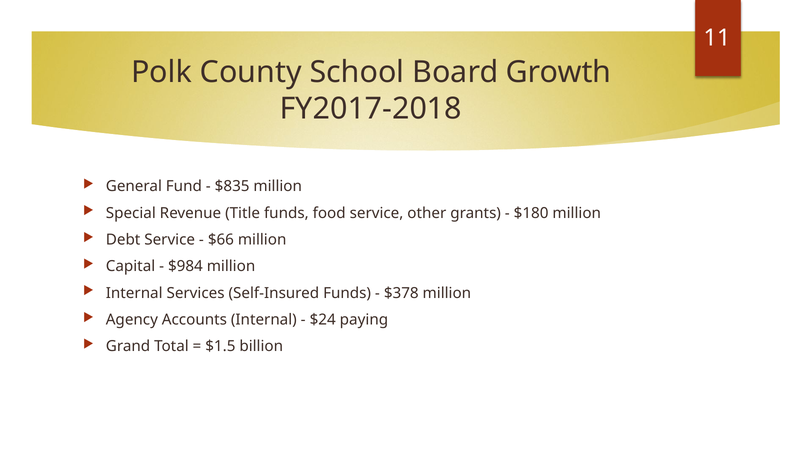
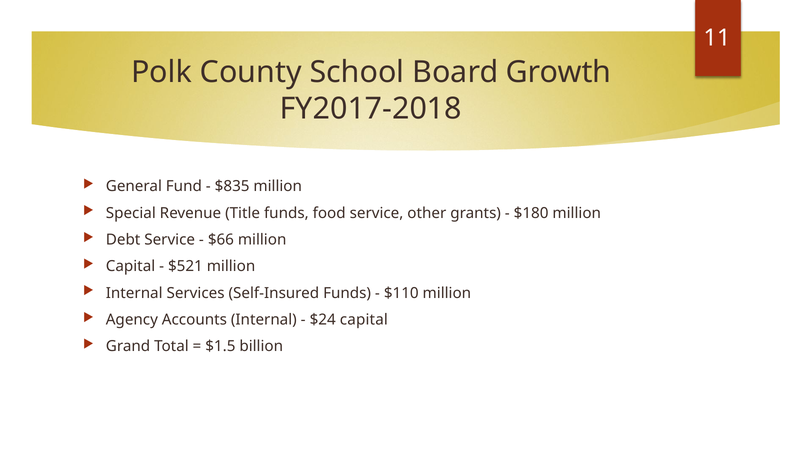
$984: $984 -> $521
$378: $378 -> $110
$24 paying: paying -> capital
